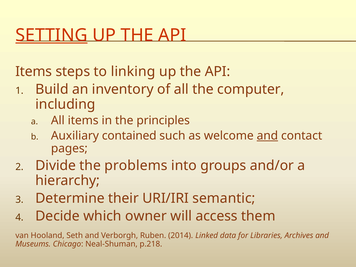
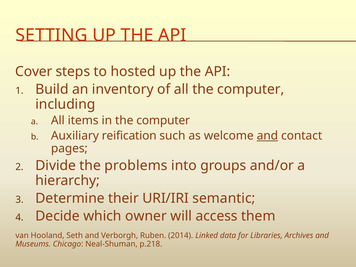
SETTING underline: present -> none
Items at (34, 72): Items -> Cover
linking: linking -> hosted
in the principles: principles -> computer
contained: contained -> reification
